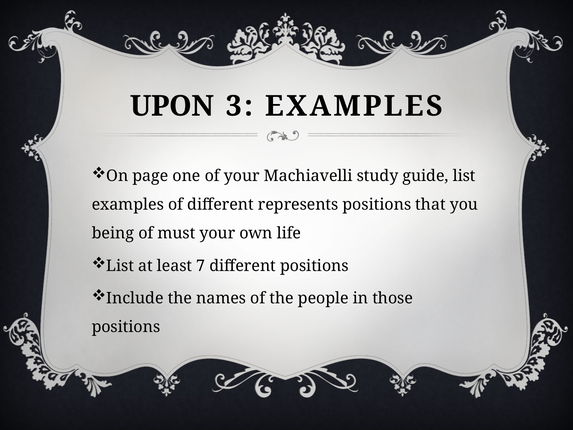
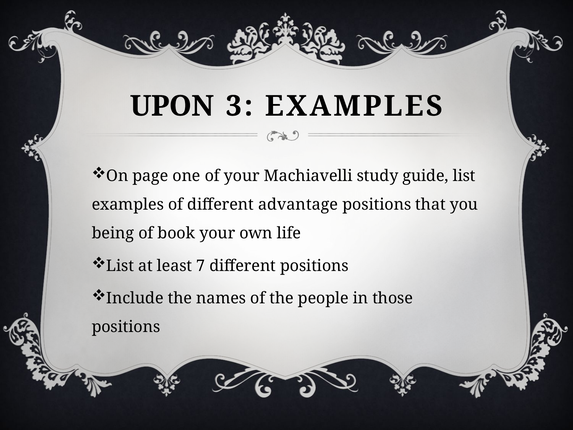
represents: represents -> advantage
must: must -> book
